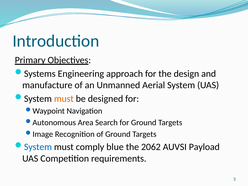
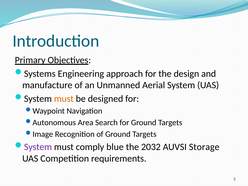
System at (38, 147) colour: blue -> purple
2062: 2062 -> 2032
Payload: Payload -> Storage
